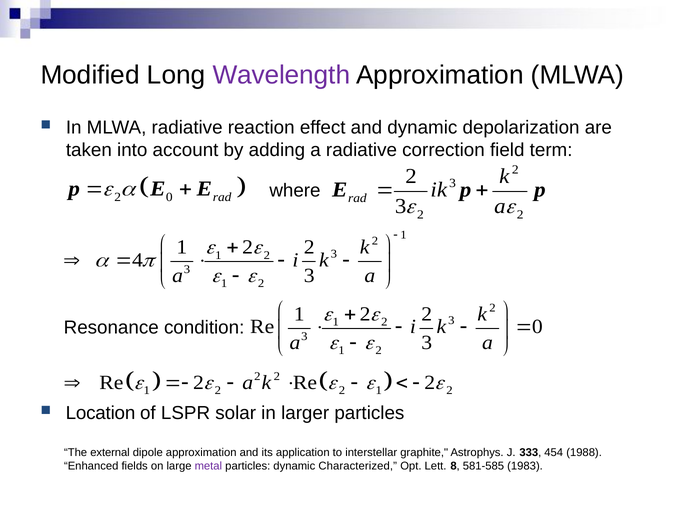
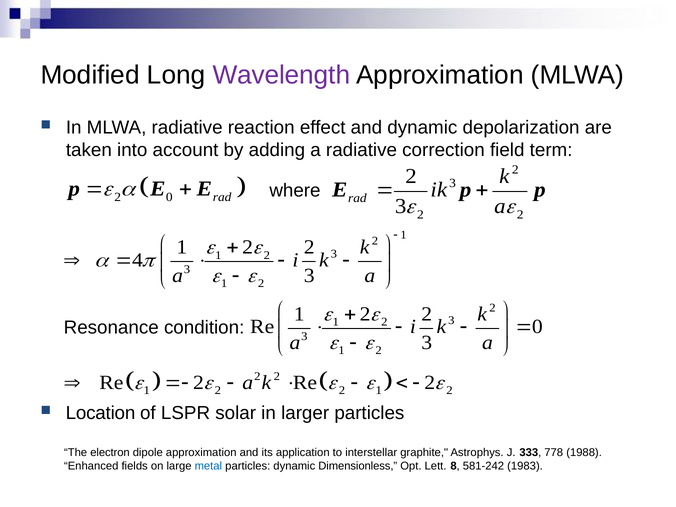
external: external -> electron
454: 454 -> 778
metal colour: purple -> blue
Characterized: Characterized -> Dimensionless
581-585: 581-585 -> 581-242
